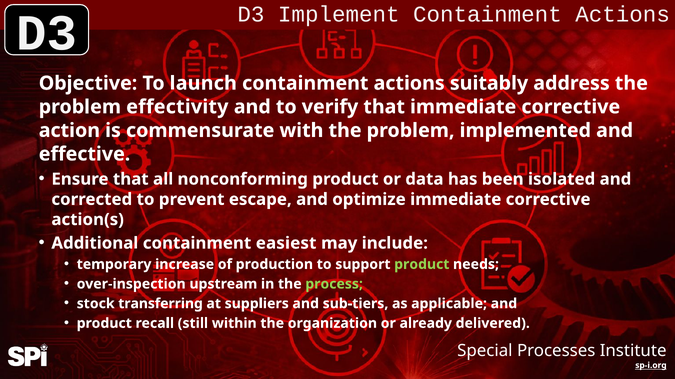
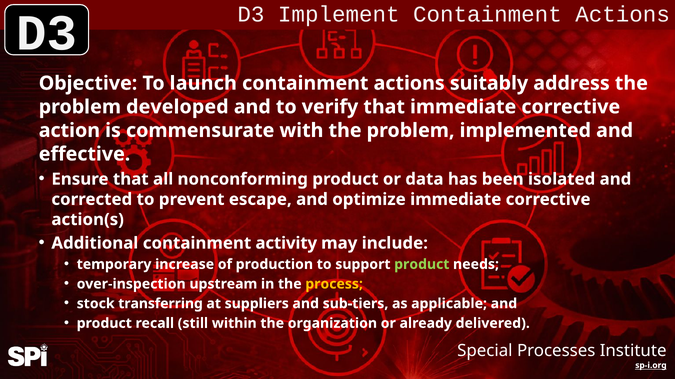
effectivity: effectivity -> developed
easiest: easiest -> activity
process colour: light green -> yellow
